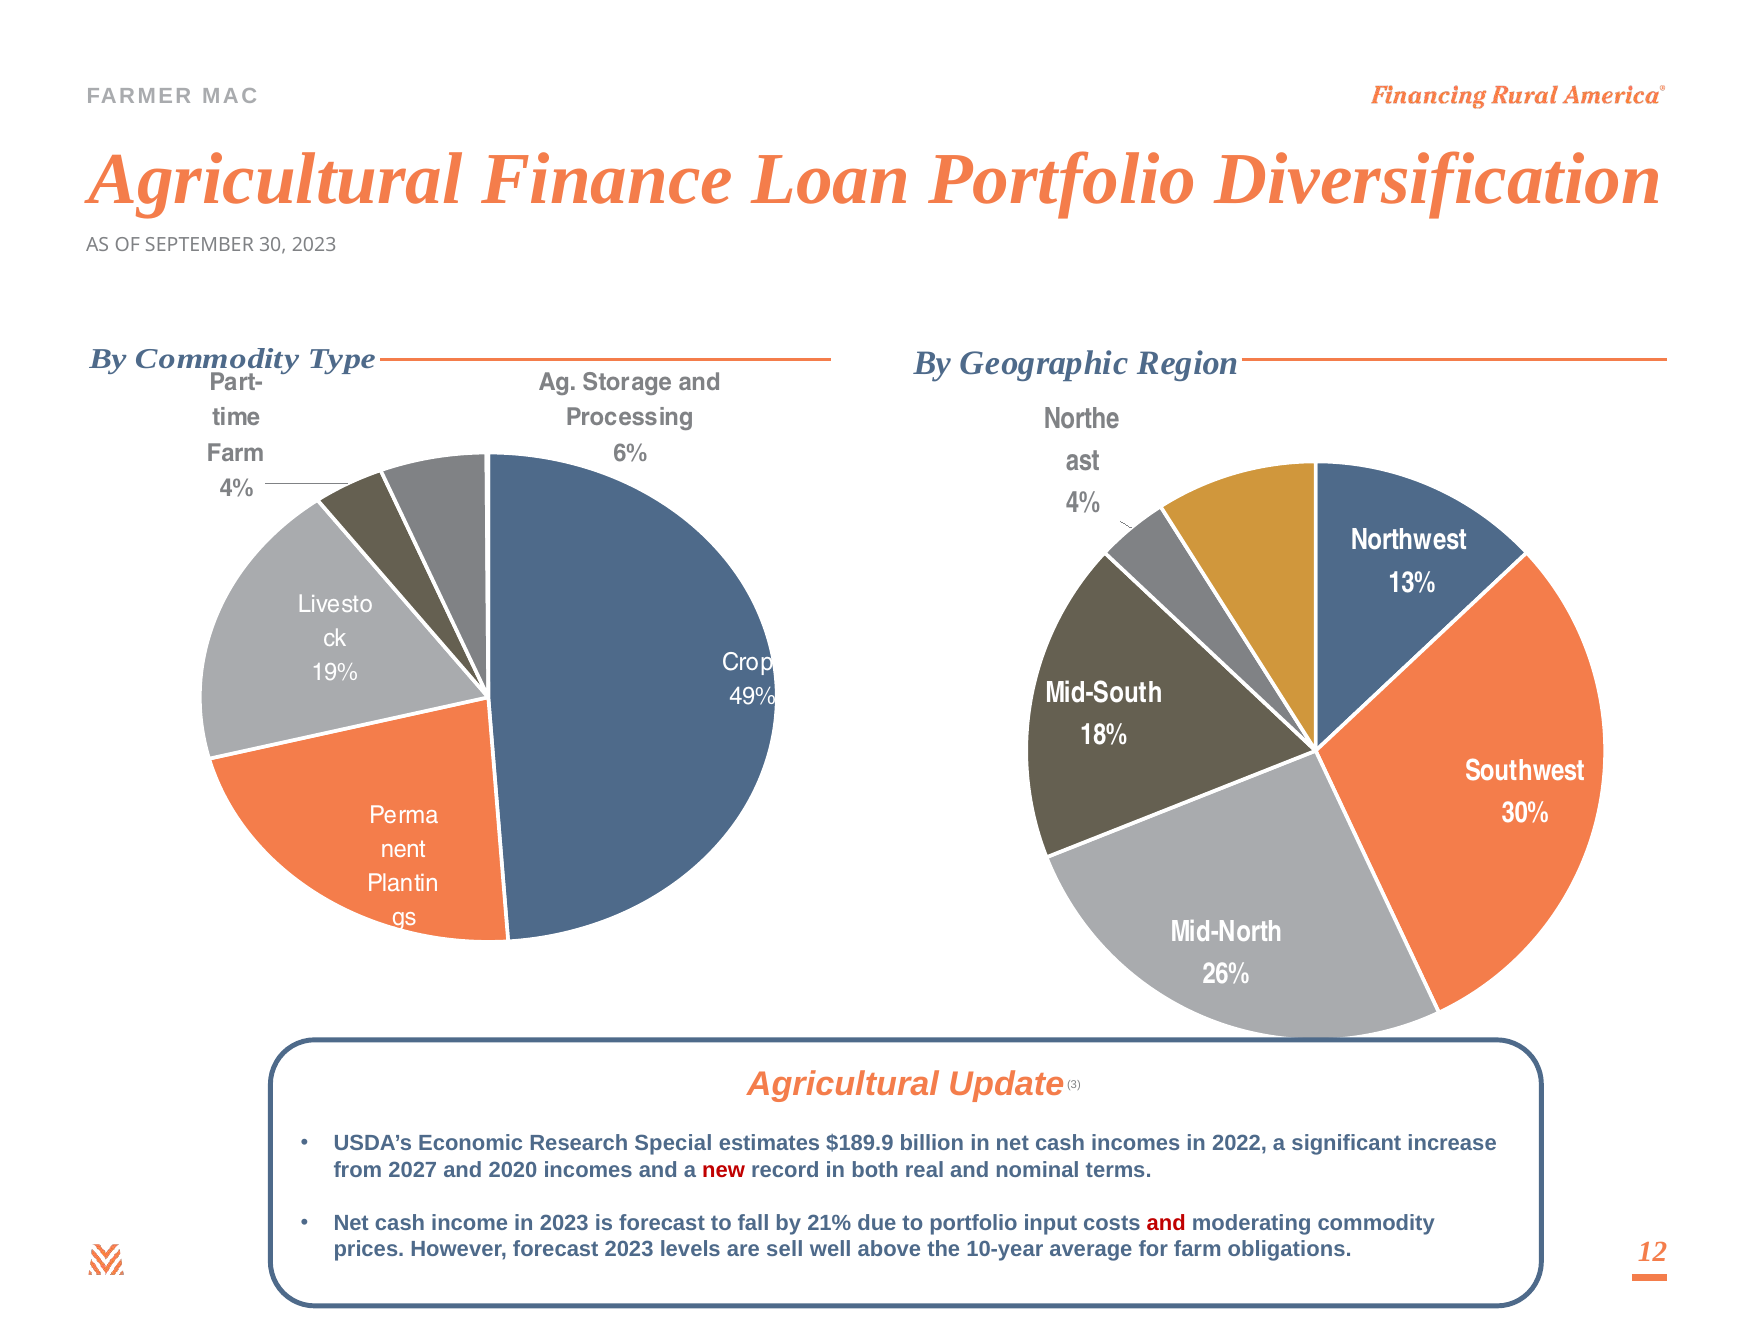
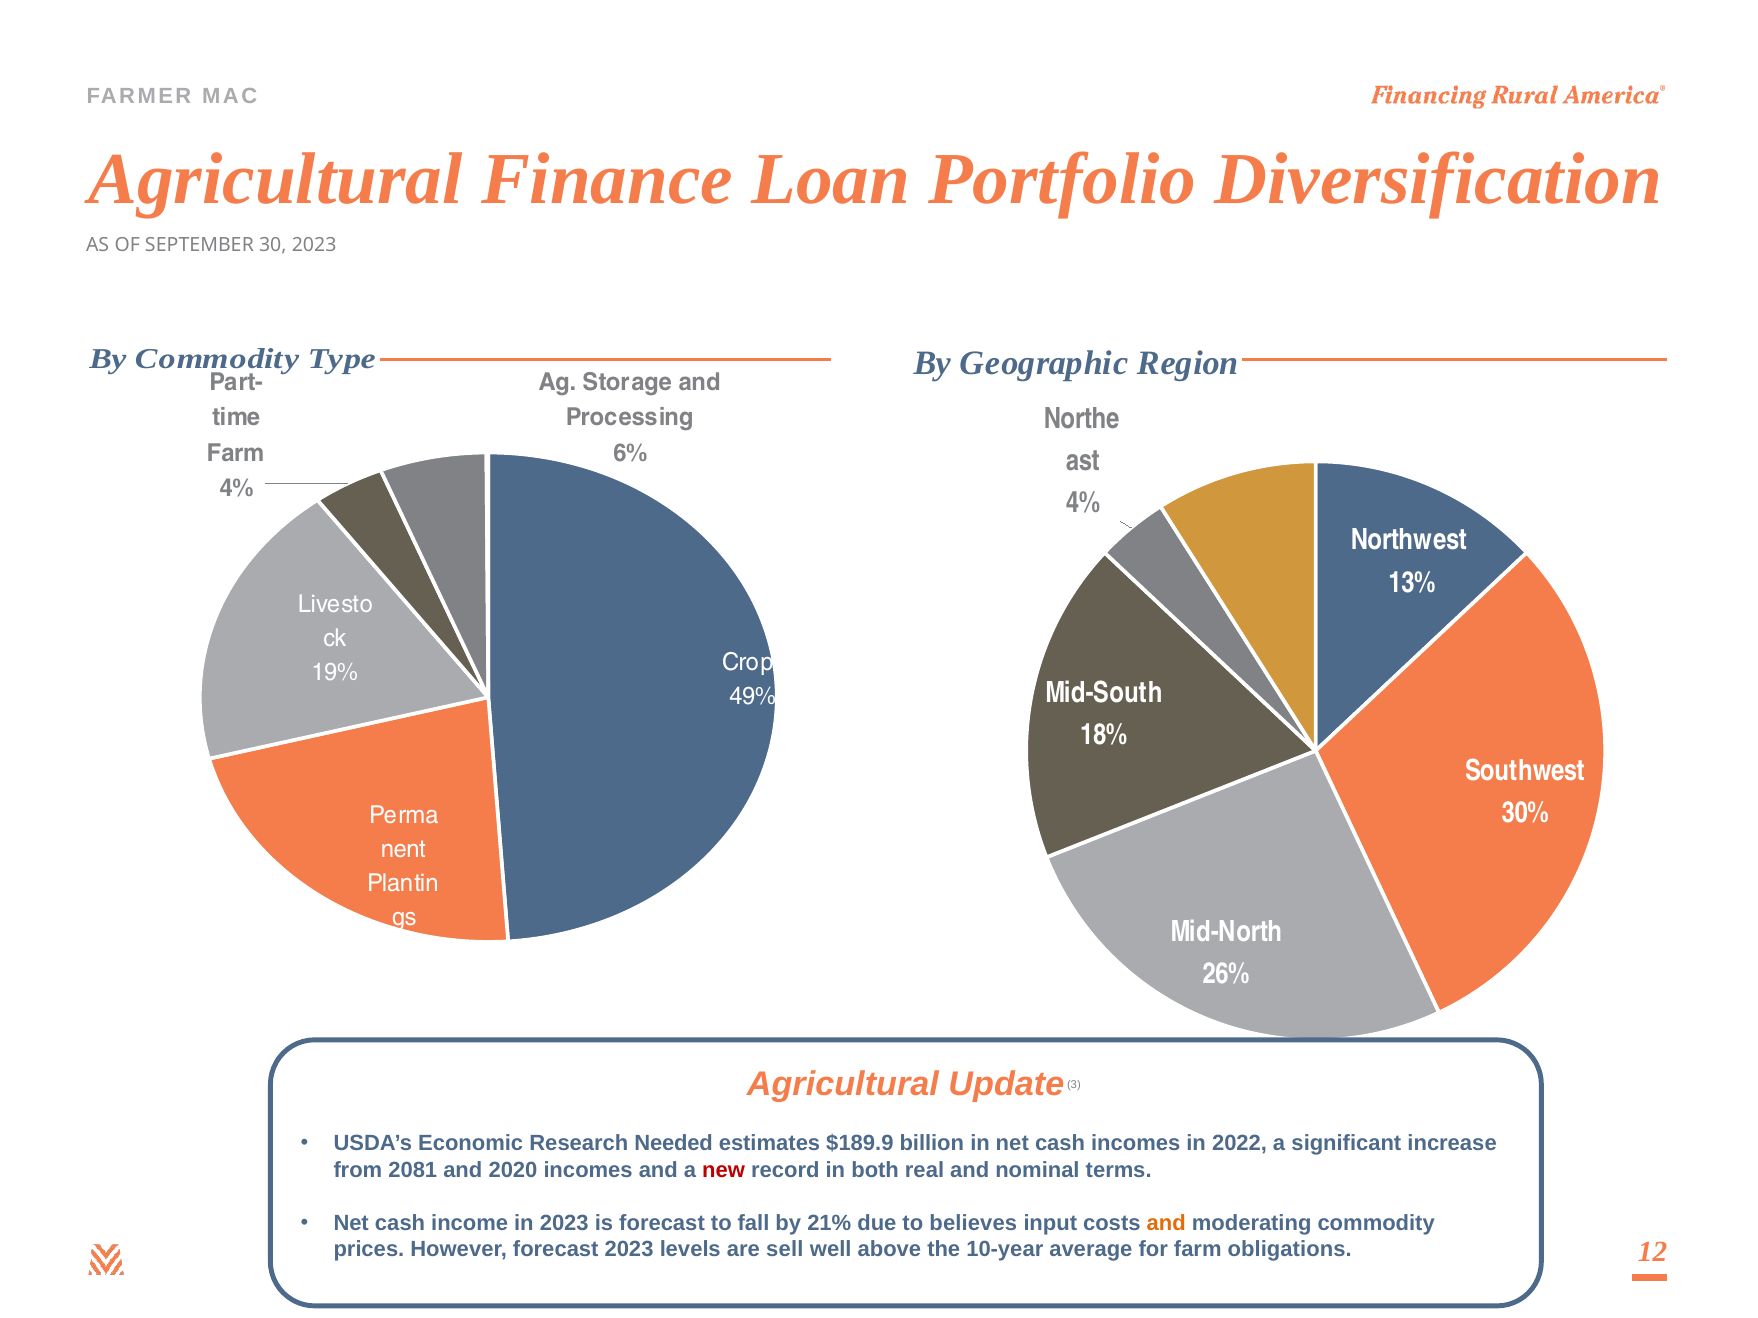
Special: Special -> Needed
2027: 2027 -> 2081
to portfolio: portfolio -> believes
and at (1166, 1223) colour: red -> orange
